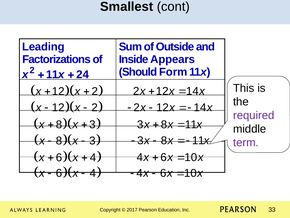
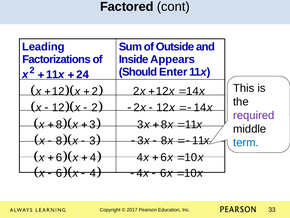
Smallest: Smallest -> Factored
Form: Form -> Enter
term colour: purple -> blue
